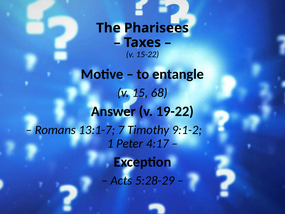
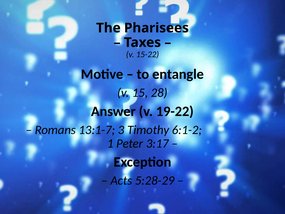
68: 68 -> 28
7: 7 -> 3
9:1-2: 9:1-2 -> 6:1-2
4:17: 4:17 -> 3:17
